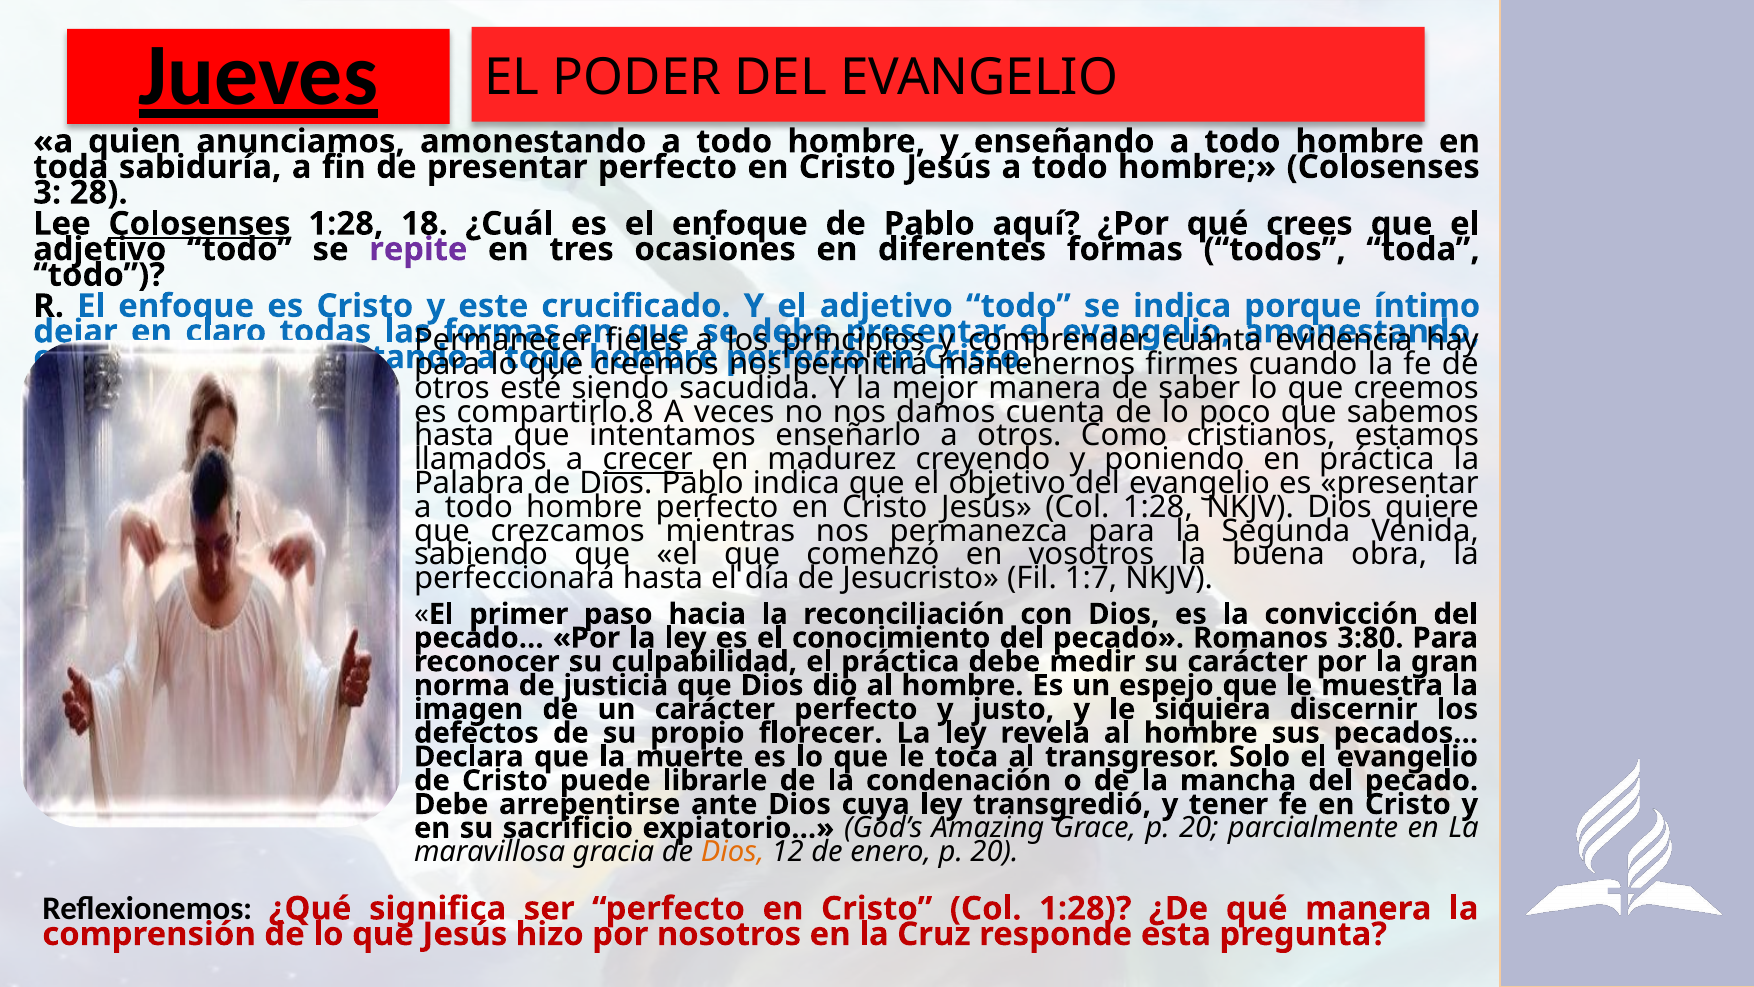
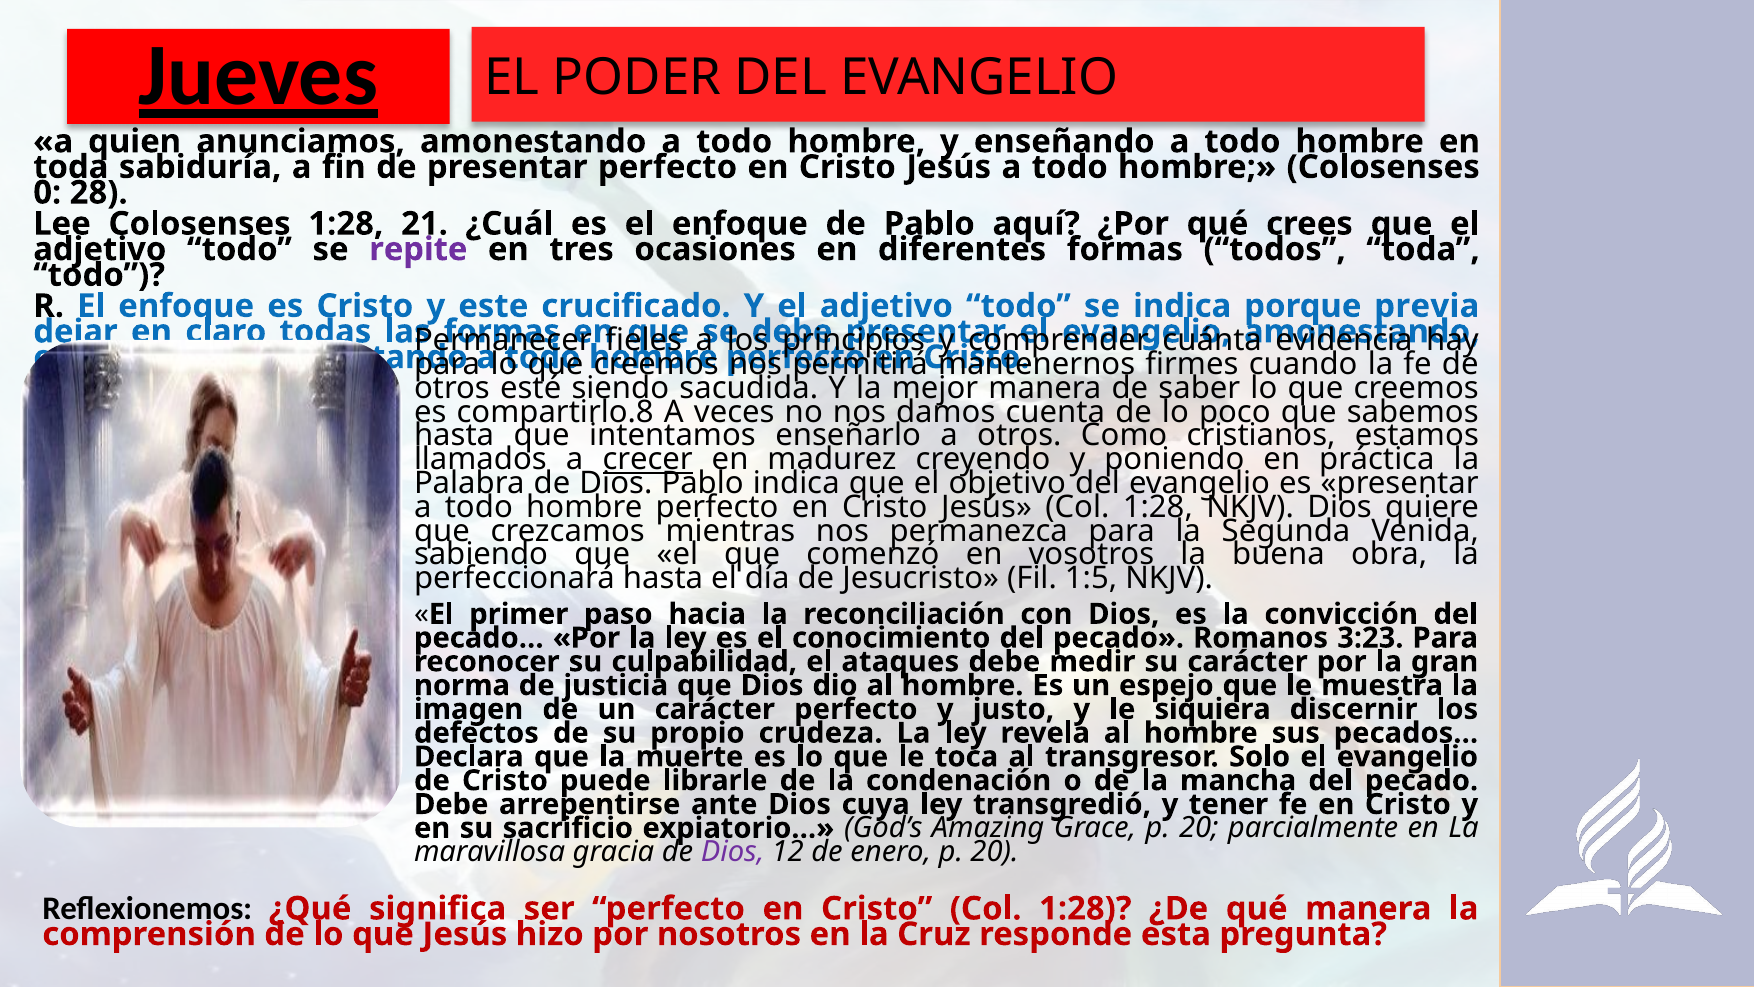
3: 3 -> 0
Colosenses at (200, 224) underline: present -> none
18: 18 -> 21
íntimo: íntimo -> previa
1:7: 1:7 -> 1:5
3:80: 3:80 -> 3:23
el práctica: práctica -> ataques
florecer: florecer -> crudeza
Dios at (733, 852) colour: orange -> purple
